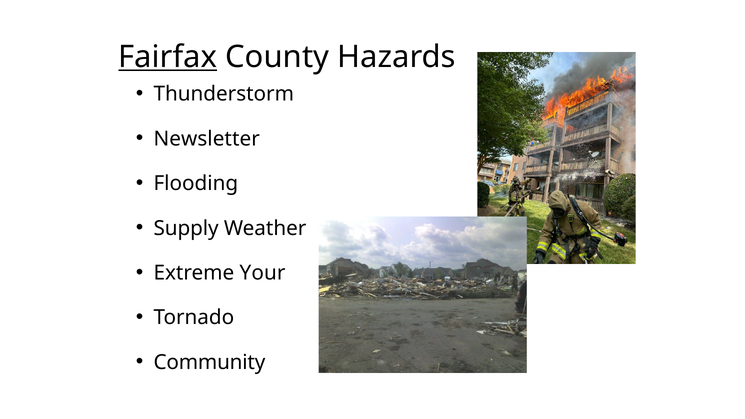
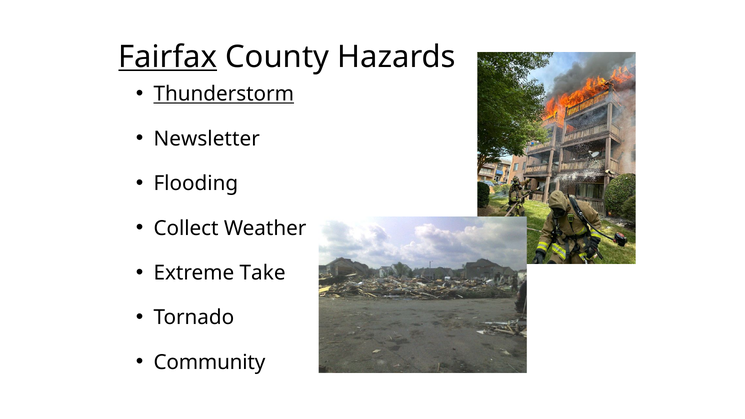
Thunderstorm underline: none -> present
Supply: Supply -> Collect
Your: Your -> Take
